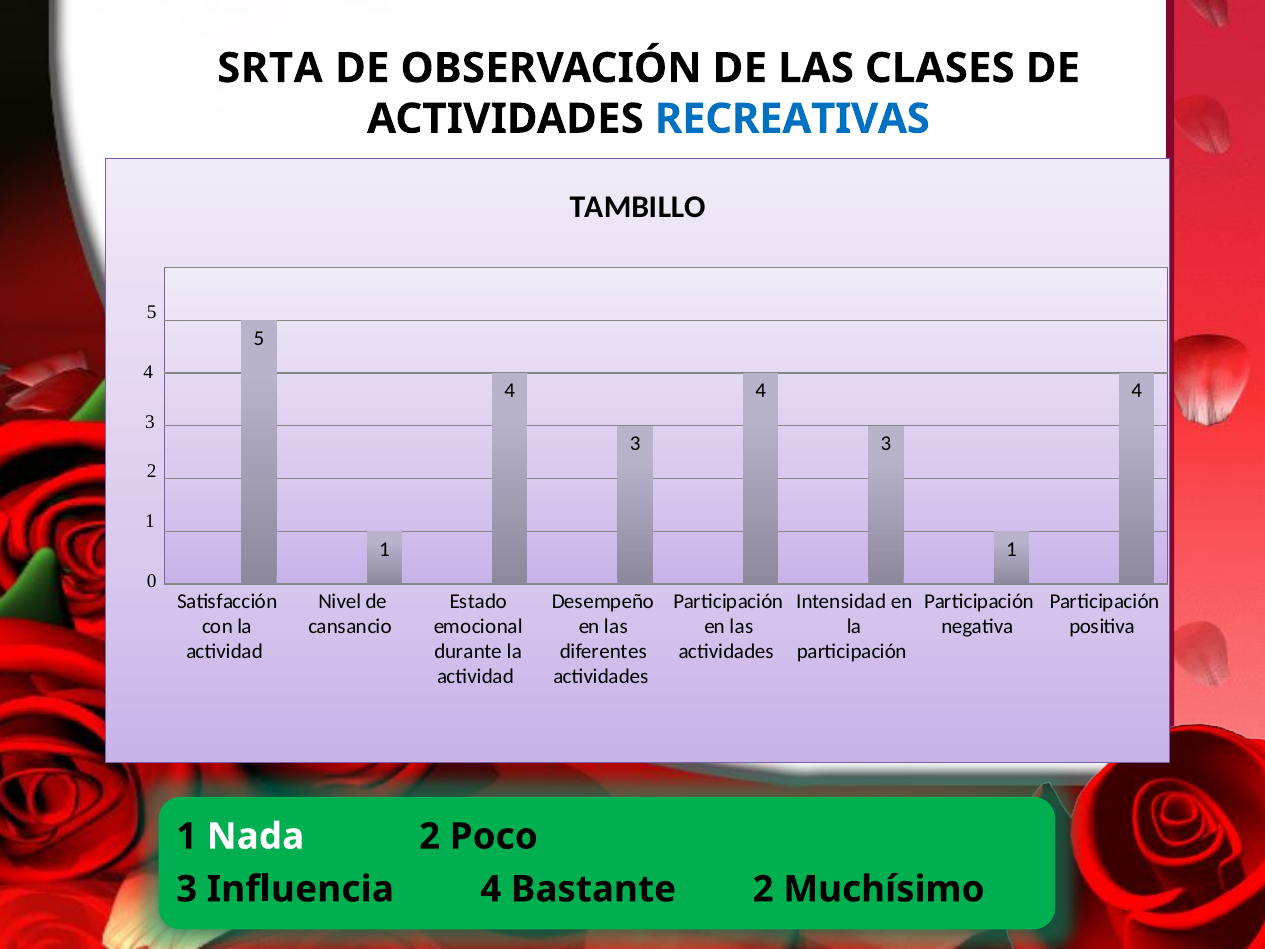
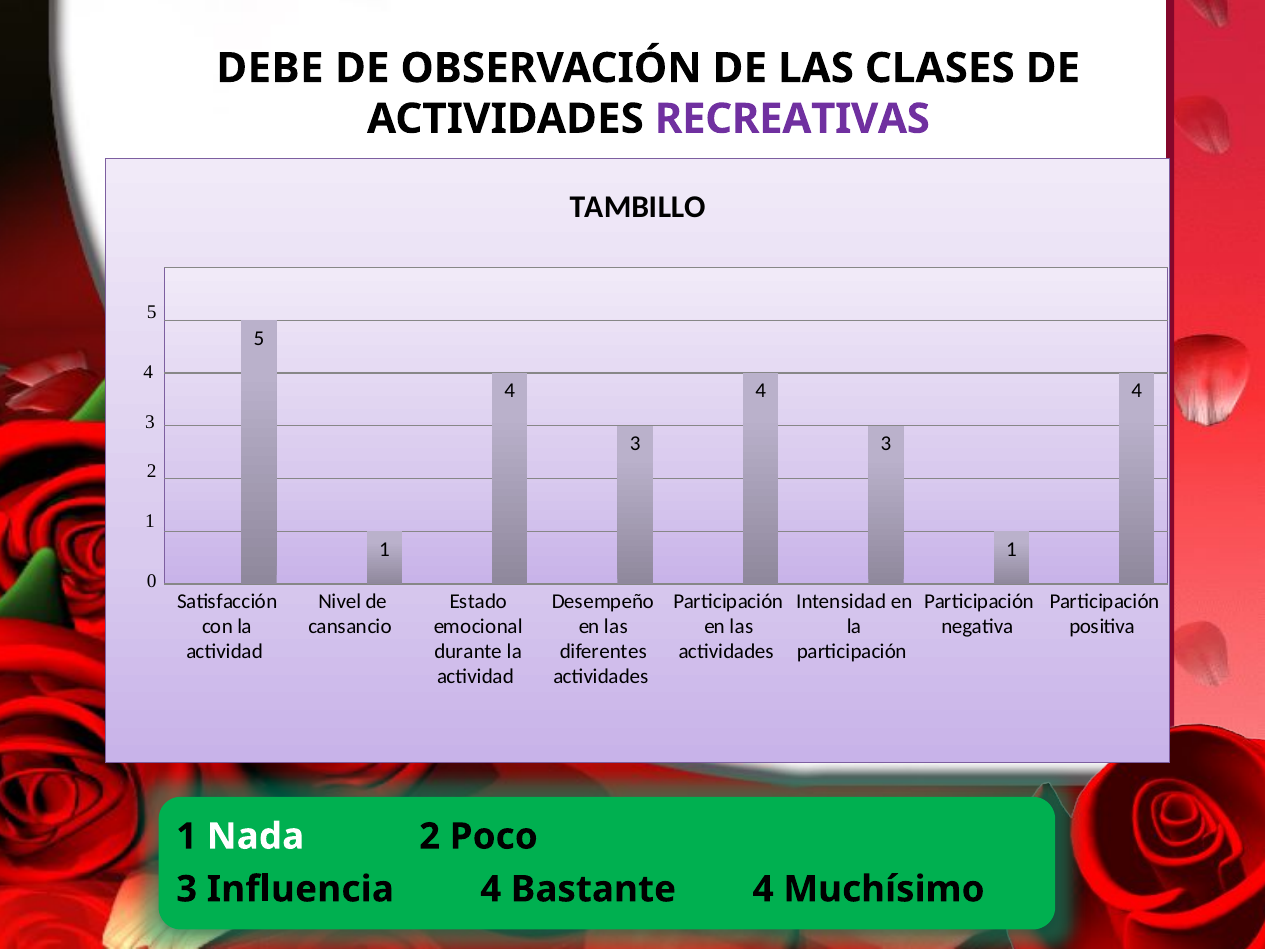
SRTA: SRTA -> DEBE
RECREATIVAS colour: blue -> purple
Bastante 2: 2 -> 4
